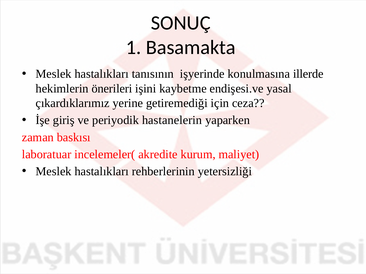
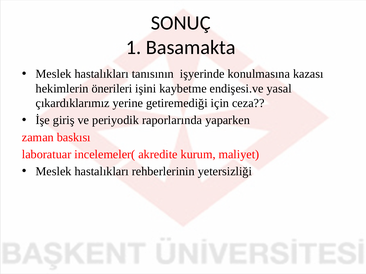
illerde: illerde -> kazası
hastanelerin: hastanelerin -> raporlarında
